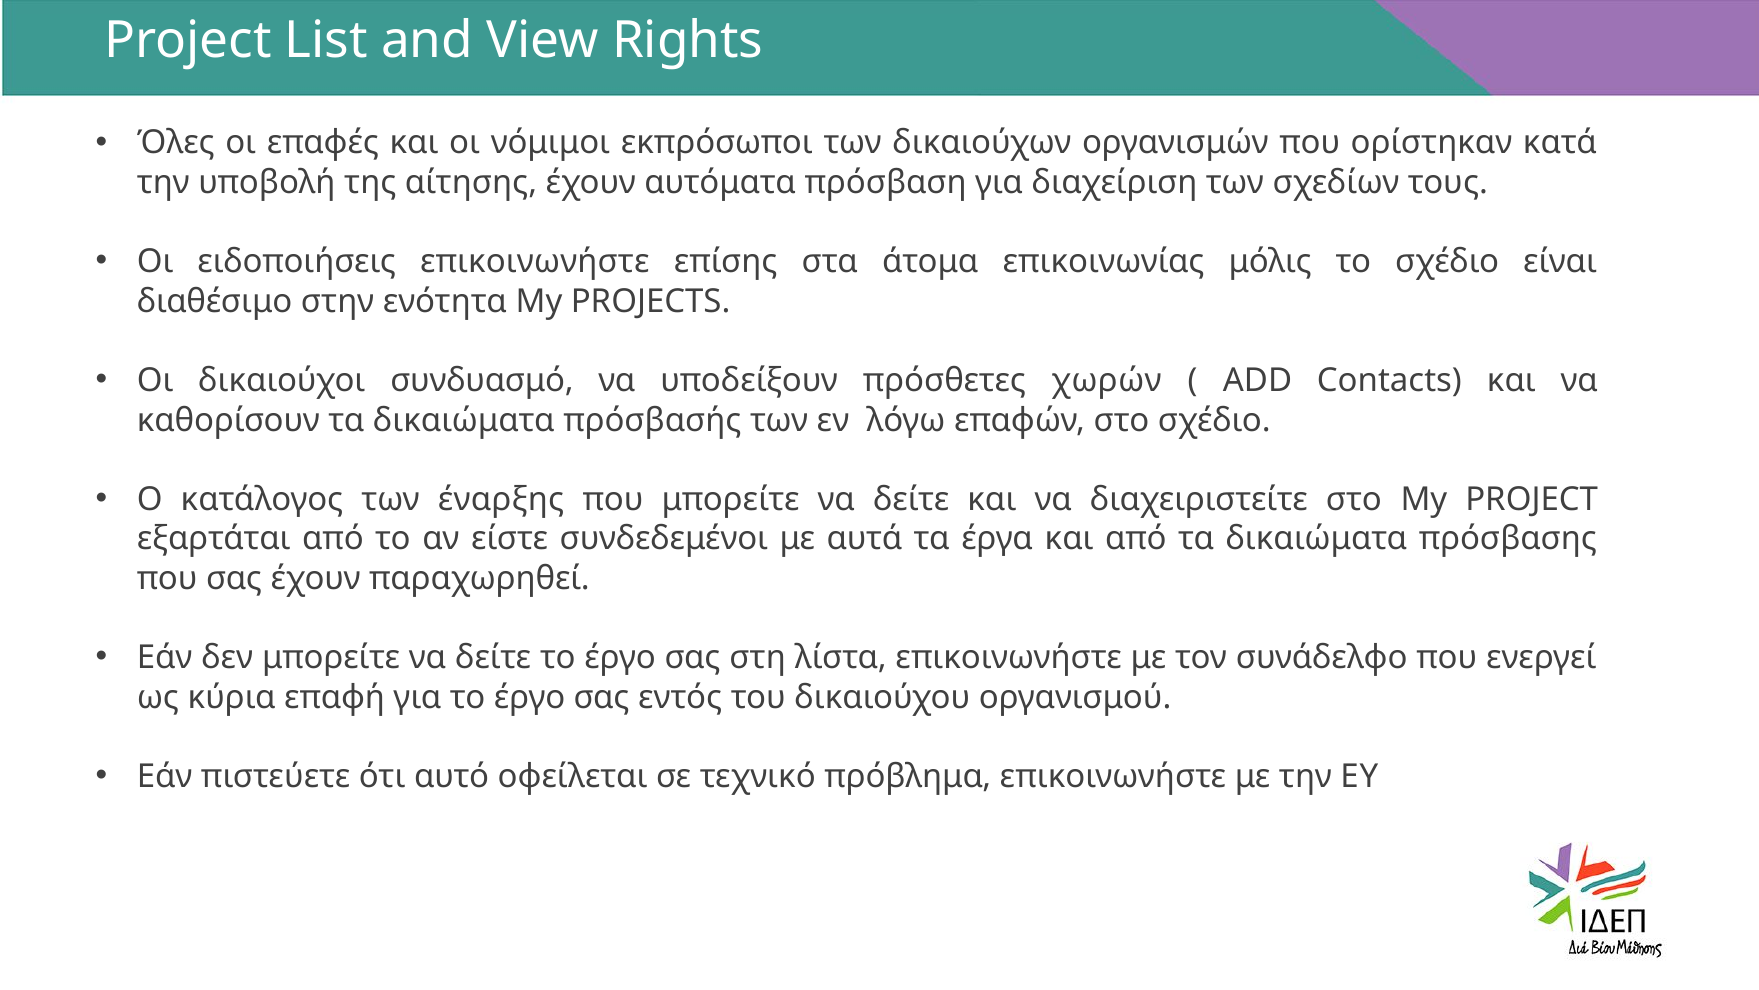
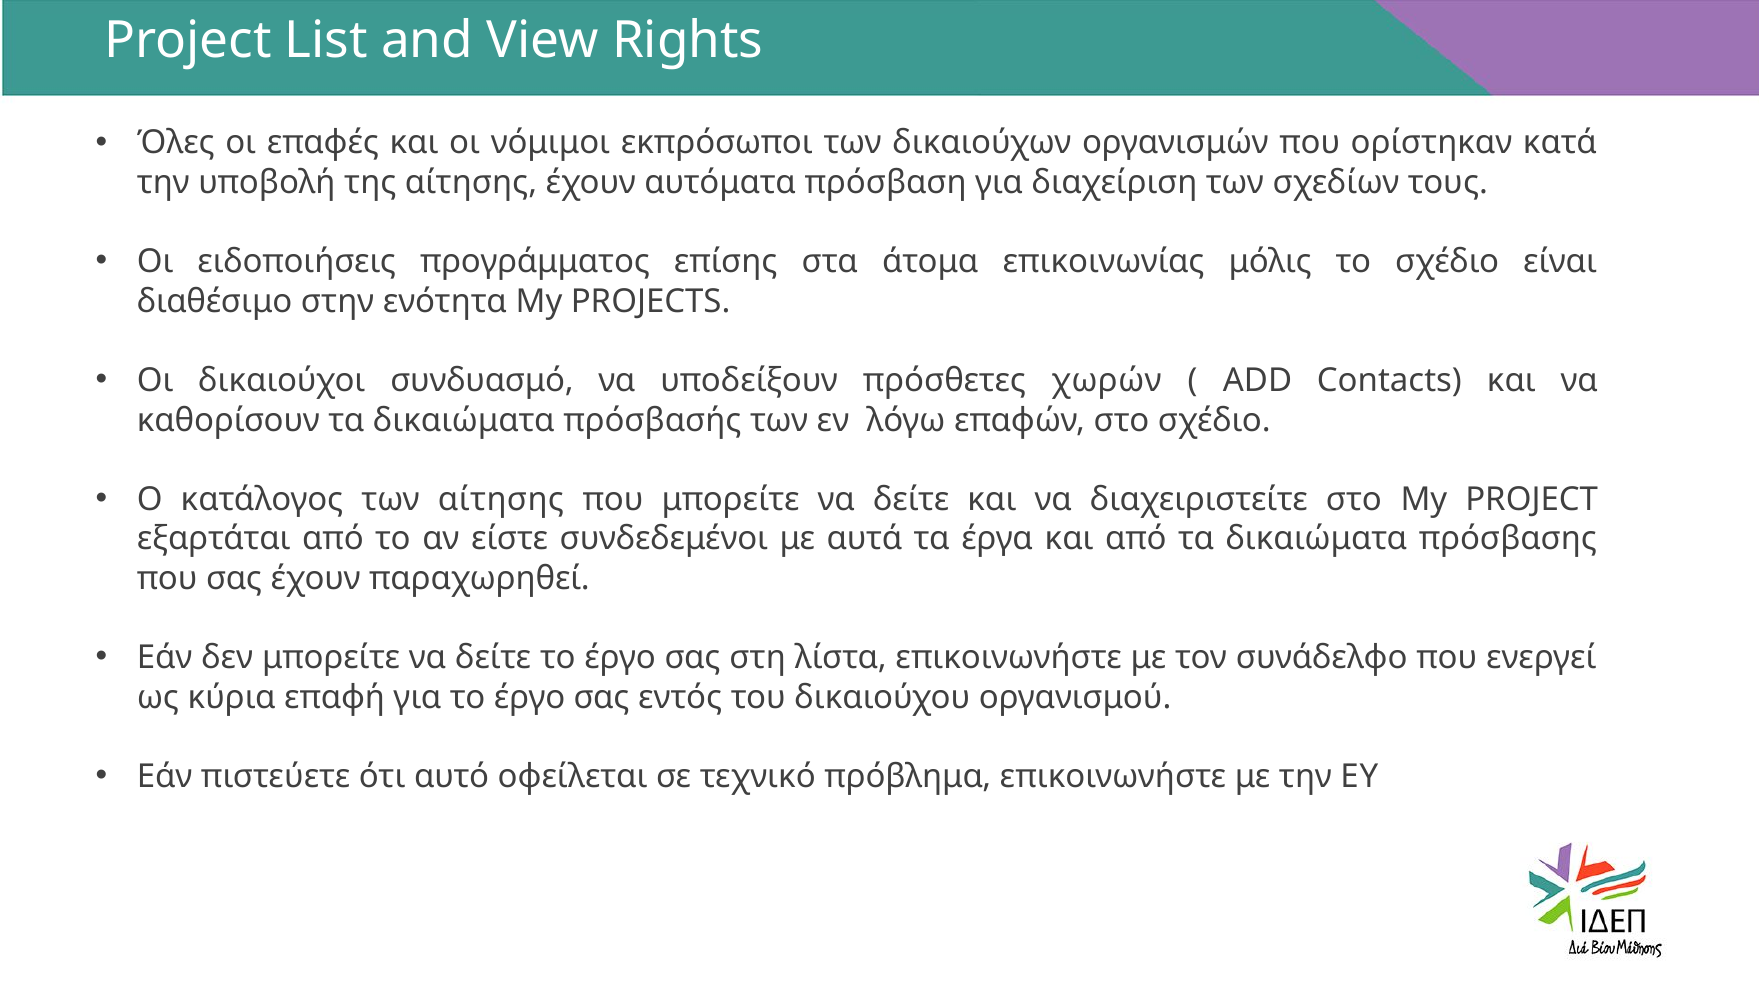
ειδοποιήσεις επικοινωνήστε: επικοινωνήστε -> προγράμματος
των έναρξης: έναρξης -> αίτησης
